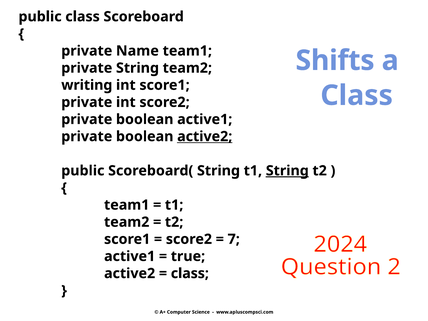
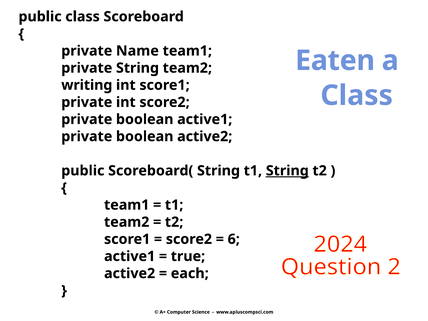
Shifts: Shifts -> Eaten
active2 at (205, 136) underline: present -> none
7: 7 -> 6
class at (190, 273): class -> each
